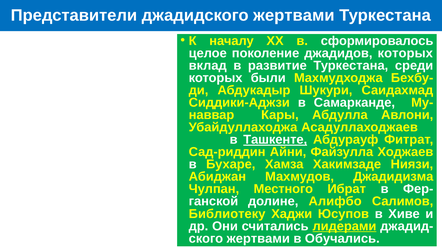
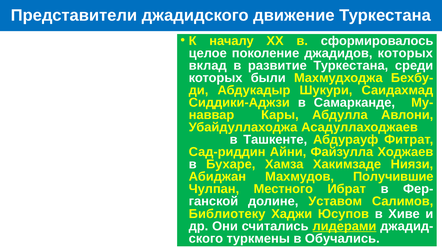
джадидского жертвами: жертвами -> движение
Ташкенте underline: present -> none
Джадидизма: Джадидизма -> Получившие
Алифбо: Алифбо -> Уставом
жертвами at (258, 239): жертвами -> туркмены
